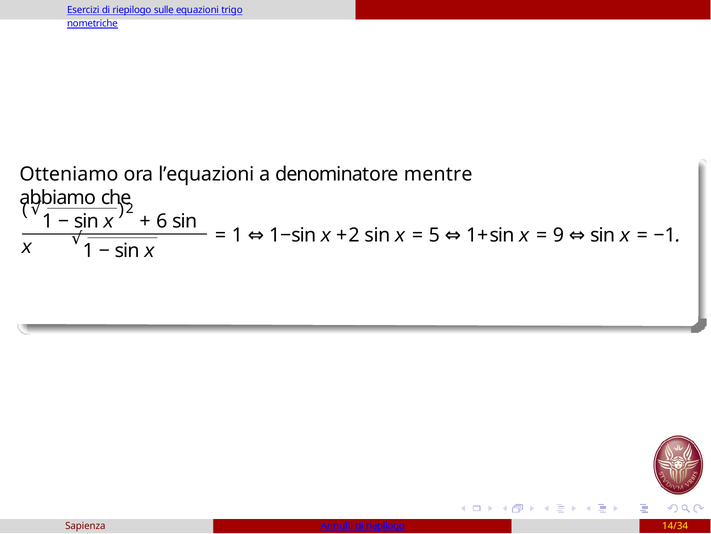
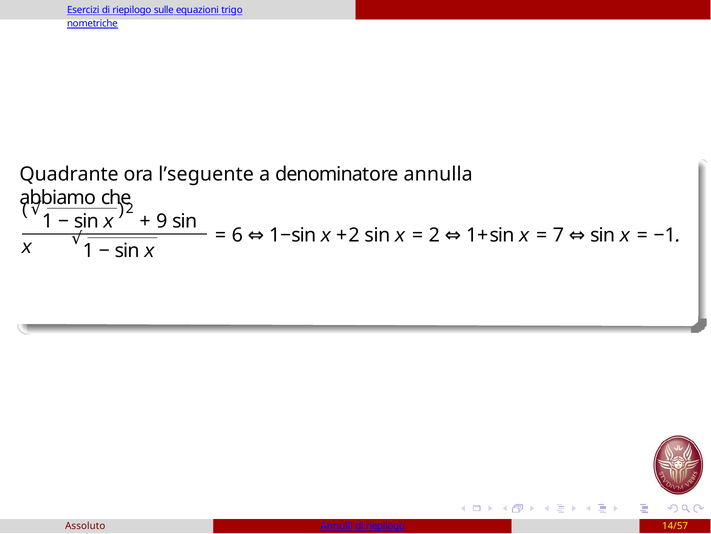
Otteniamo: Otteniamo -> Quadrante
l’equazioni: l’equazioni -> l’seguente
mentre: mentre -> annulla
6: 6 -> 9
1 at (237, 235): 1 -> 6
5 at (434, 235): 5 -> 2
9: 9 -> 7
Sapienza: Sapienza -> Assoluto
14/34: 14/34 -> 14/57
